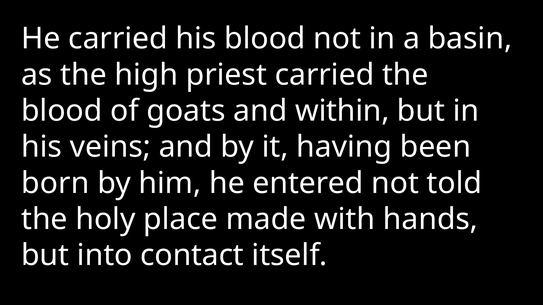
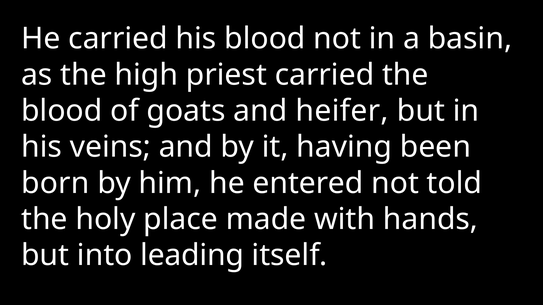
within: within -> heifer
contact: contact -> leading
